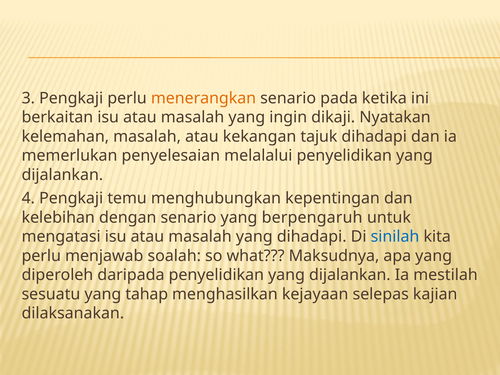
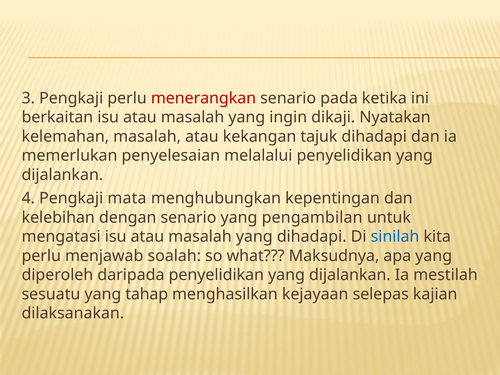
menerangkan colour: orange -> red
temu: temu -> mata
berpengaruh: berpengaruh -> pengambilan
